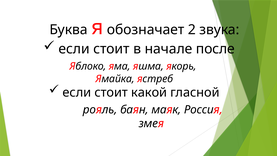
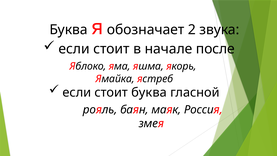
стоит какой: какой -> буква
